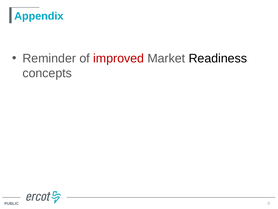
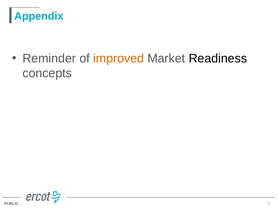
improved colour: red -> orange
